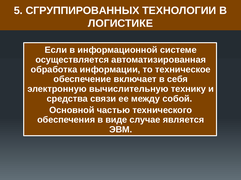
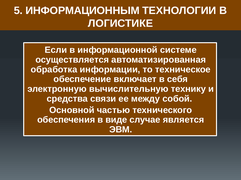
СГРУППИРОВАННЫХ: СГРУППИРОВАННЫХ -> ИНФОРМАЦИОННЫМ
